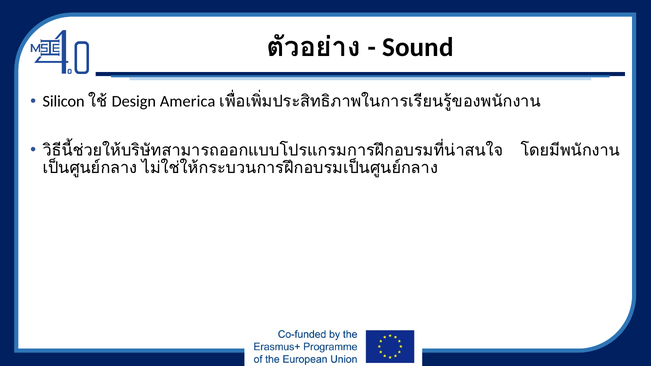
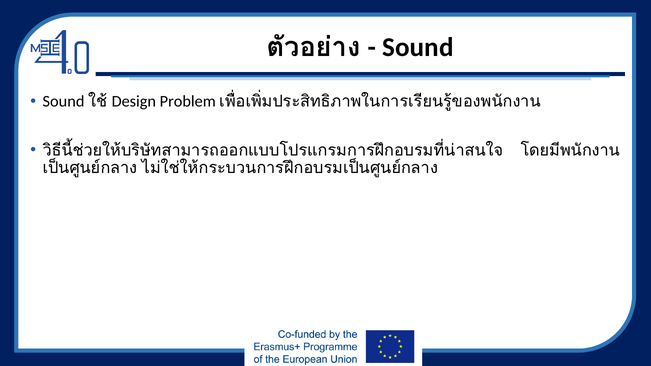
Silicon at (64, 102): Silicon -> Sound
America: America -> Problem
